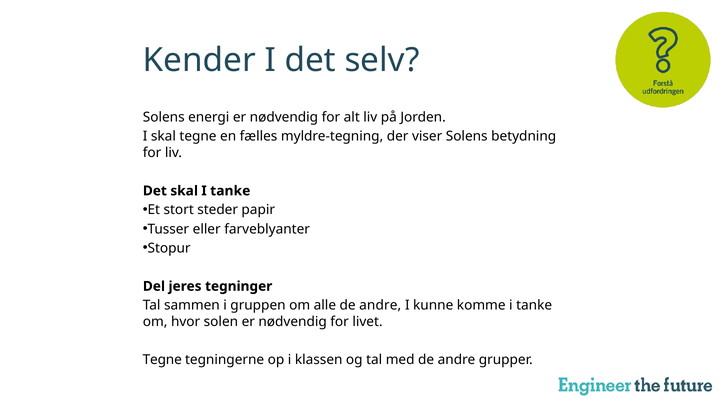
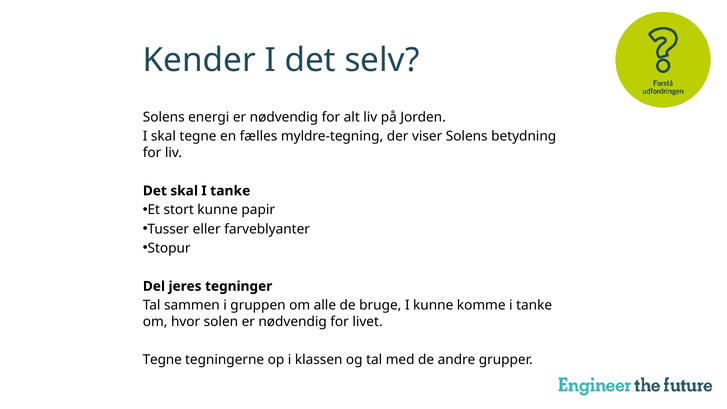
stort steder: steder -> kunne
alle de andre: andre -> bruge
